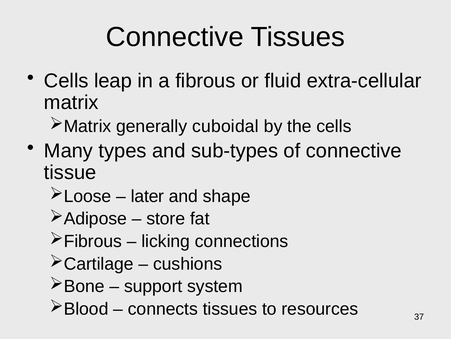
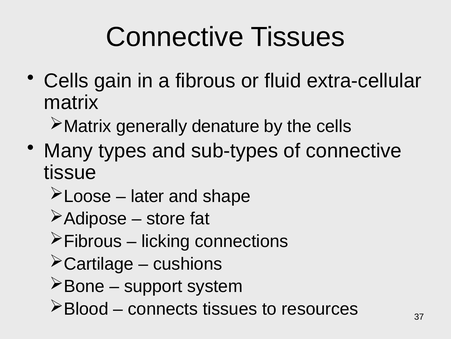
leap: leap -> gain
cuboidal: cuboidal -> denature
